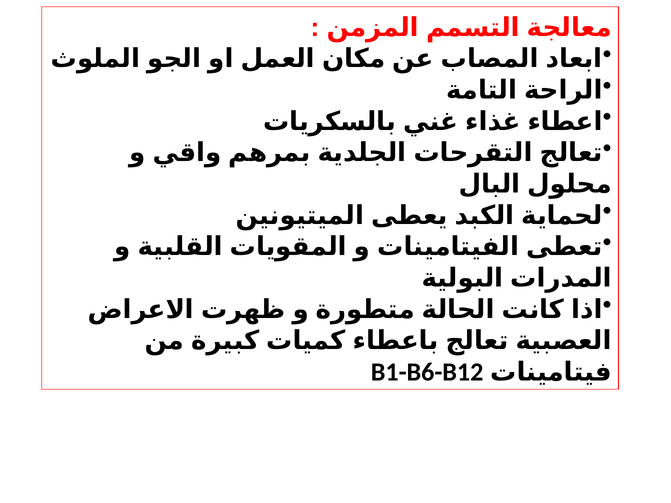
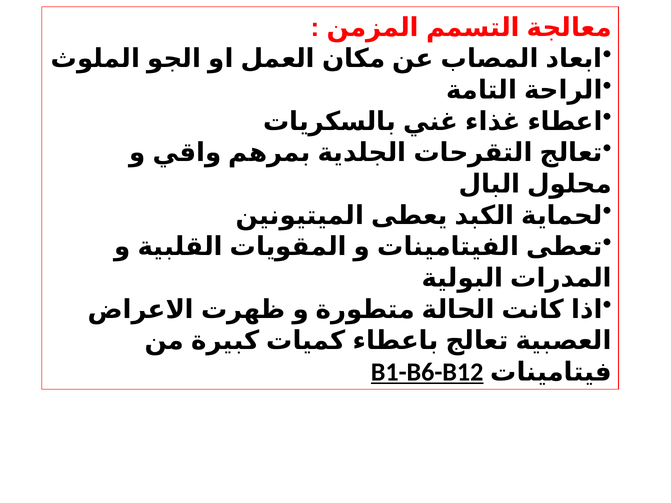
B1-B6-B12 underline: none -> present
